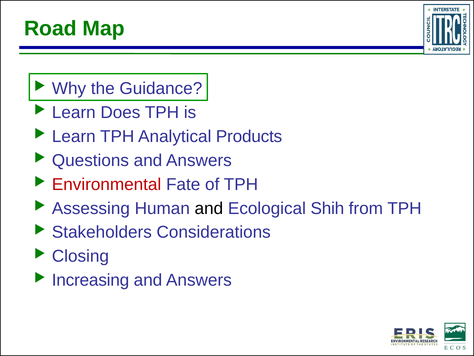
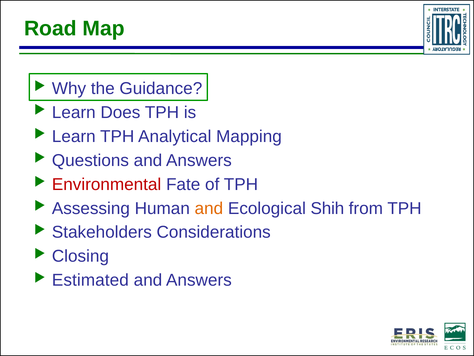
Products: Products -> Mapping
and at (209, 208) colour: black -> orange
Increasing: Increasing -> Estimated
